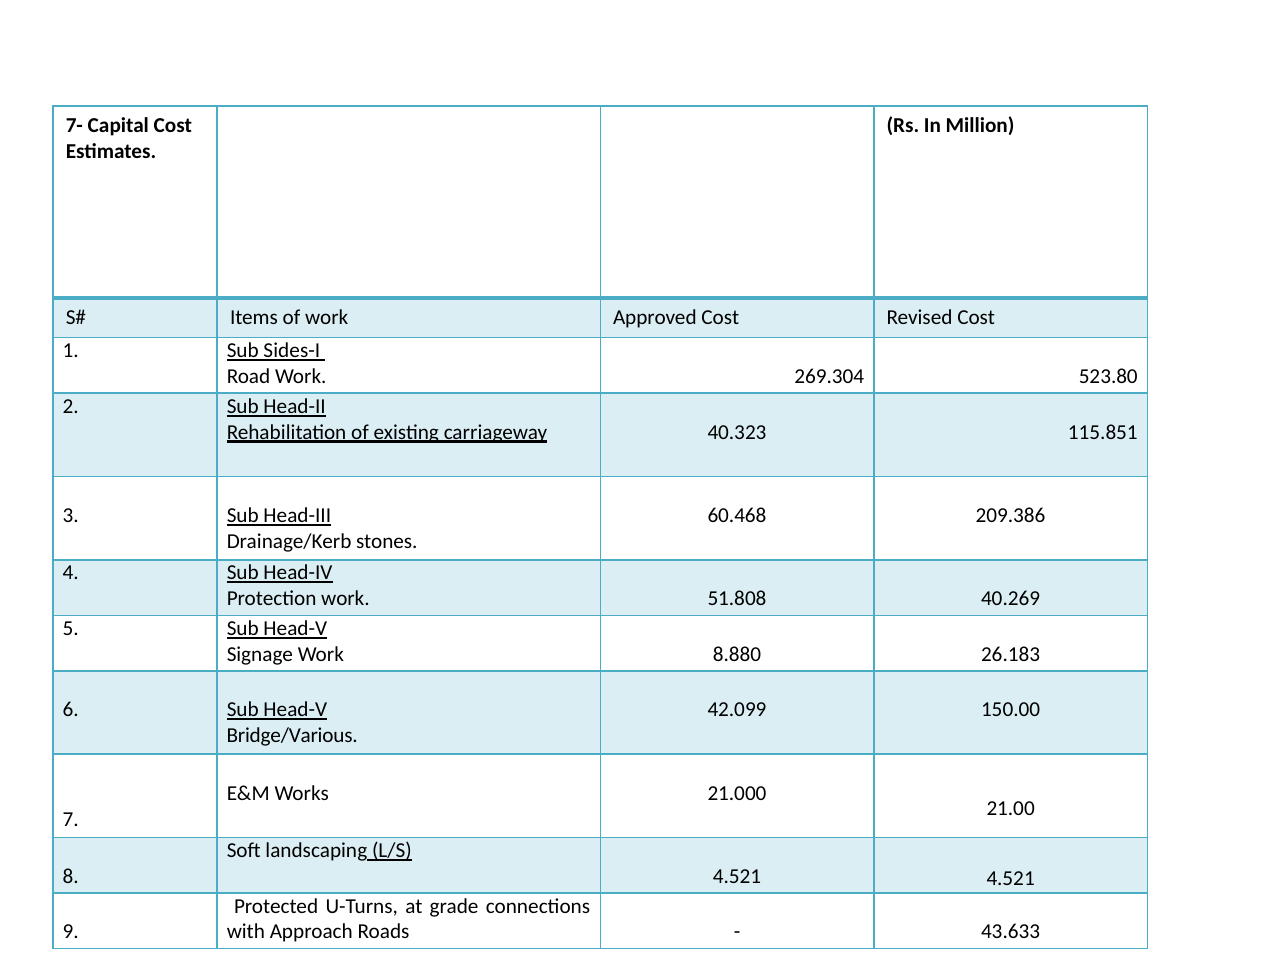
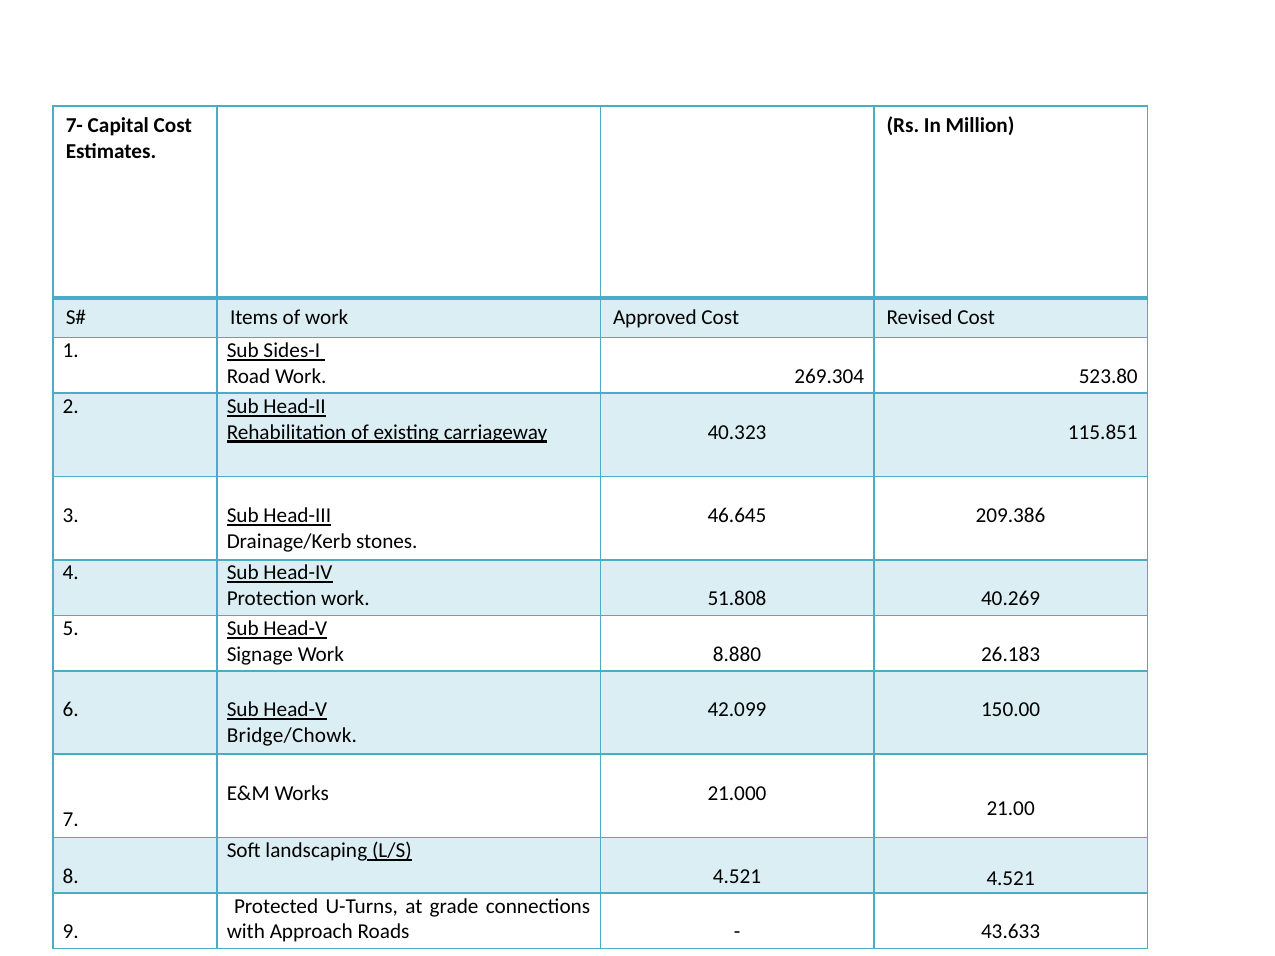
60.468: 60.468 -> 46.645
Bridge/Various: Bridge/Various -> Bridge/Chowk
